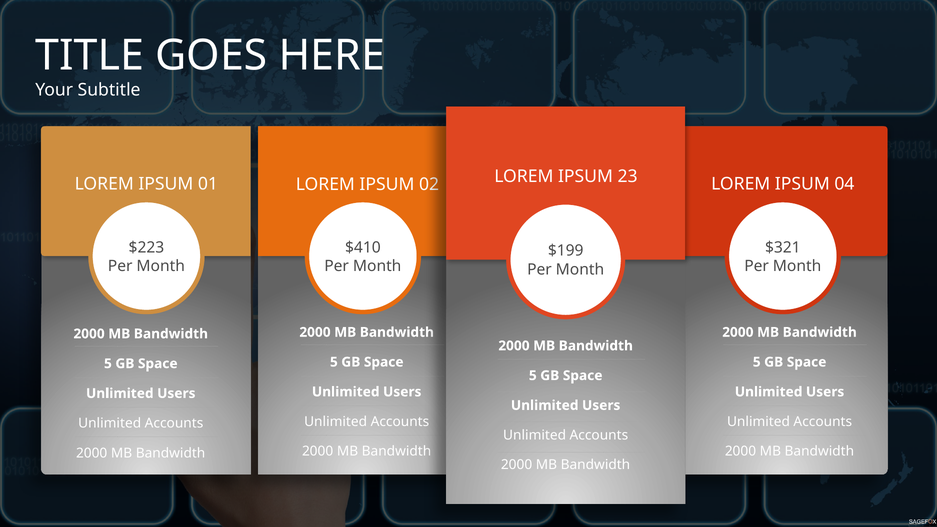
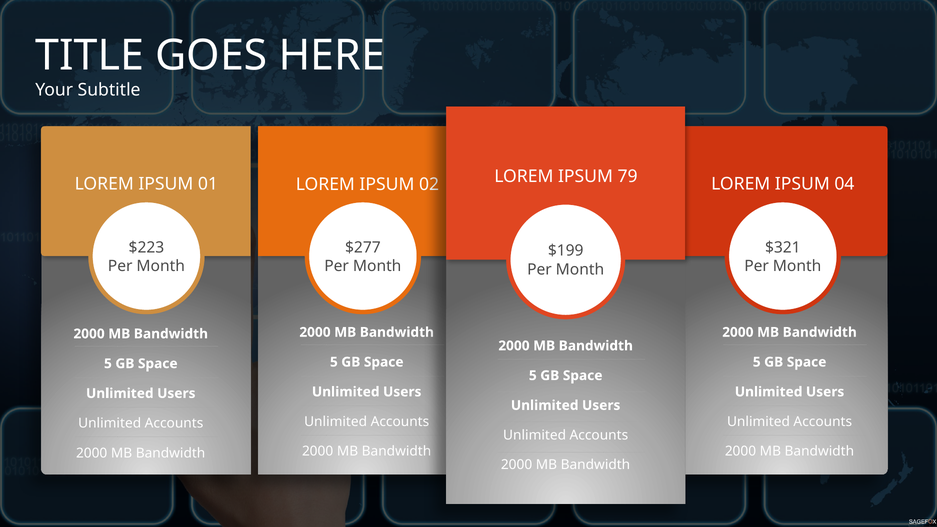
23: 23 -> 79
$410: $410 -> $277
